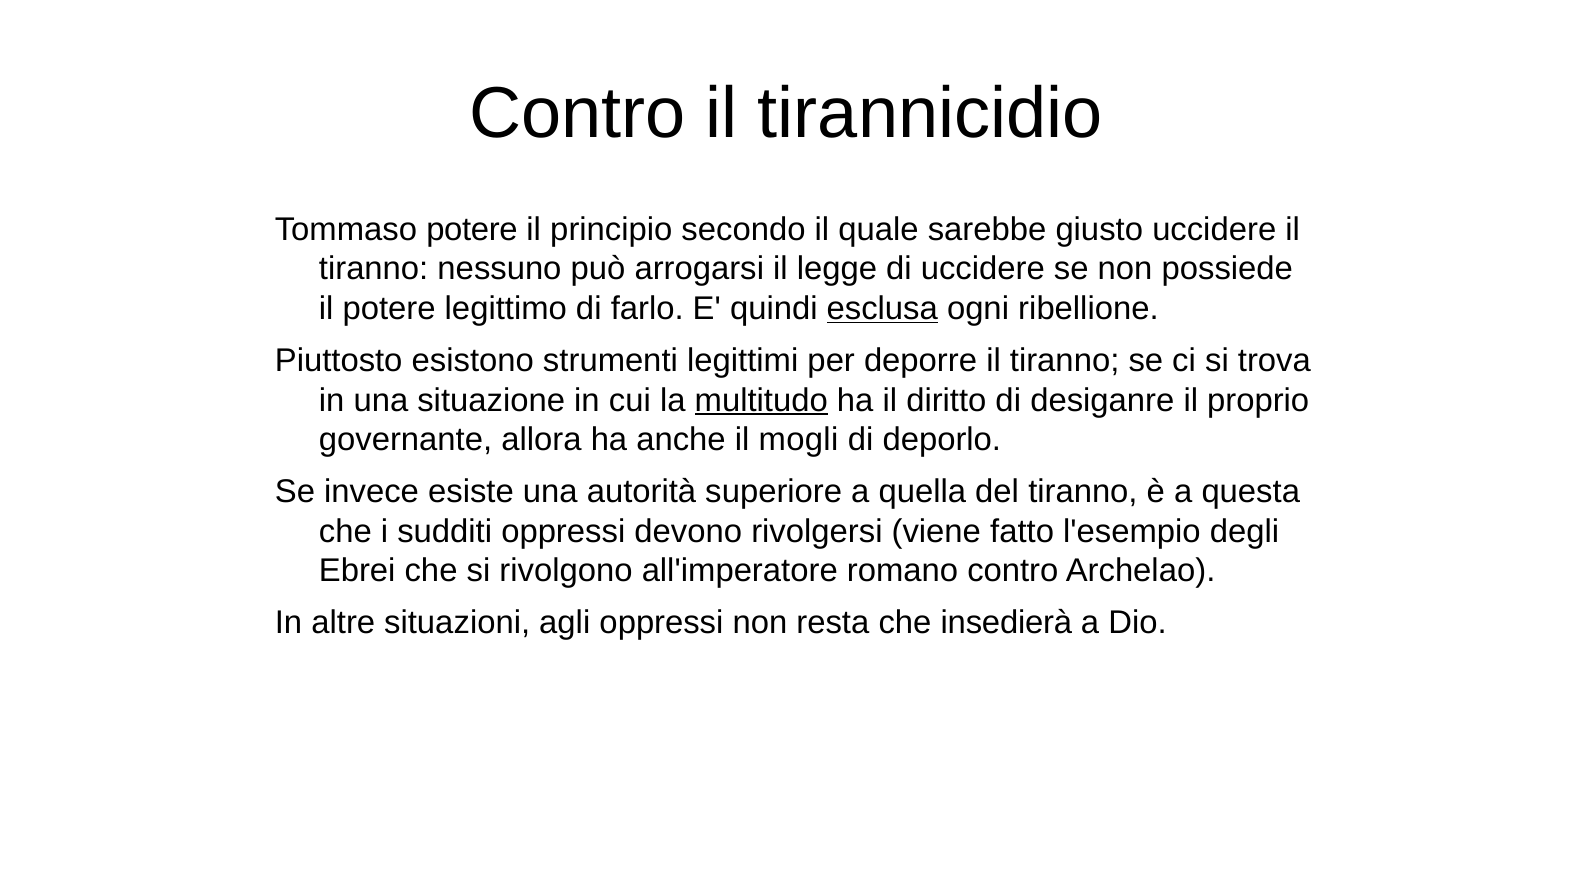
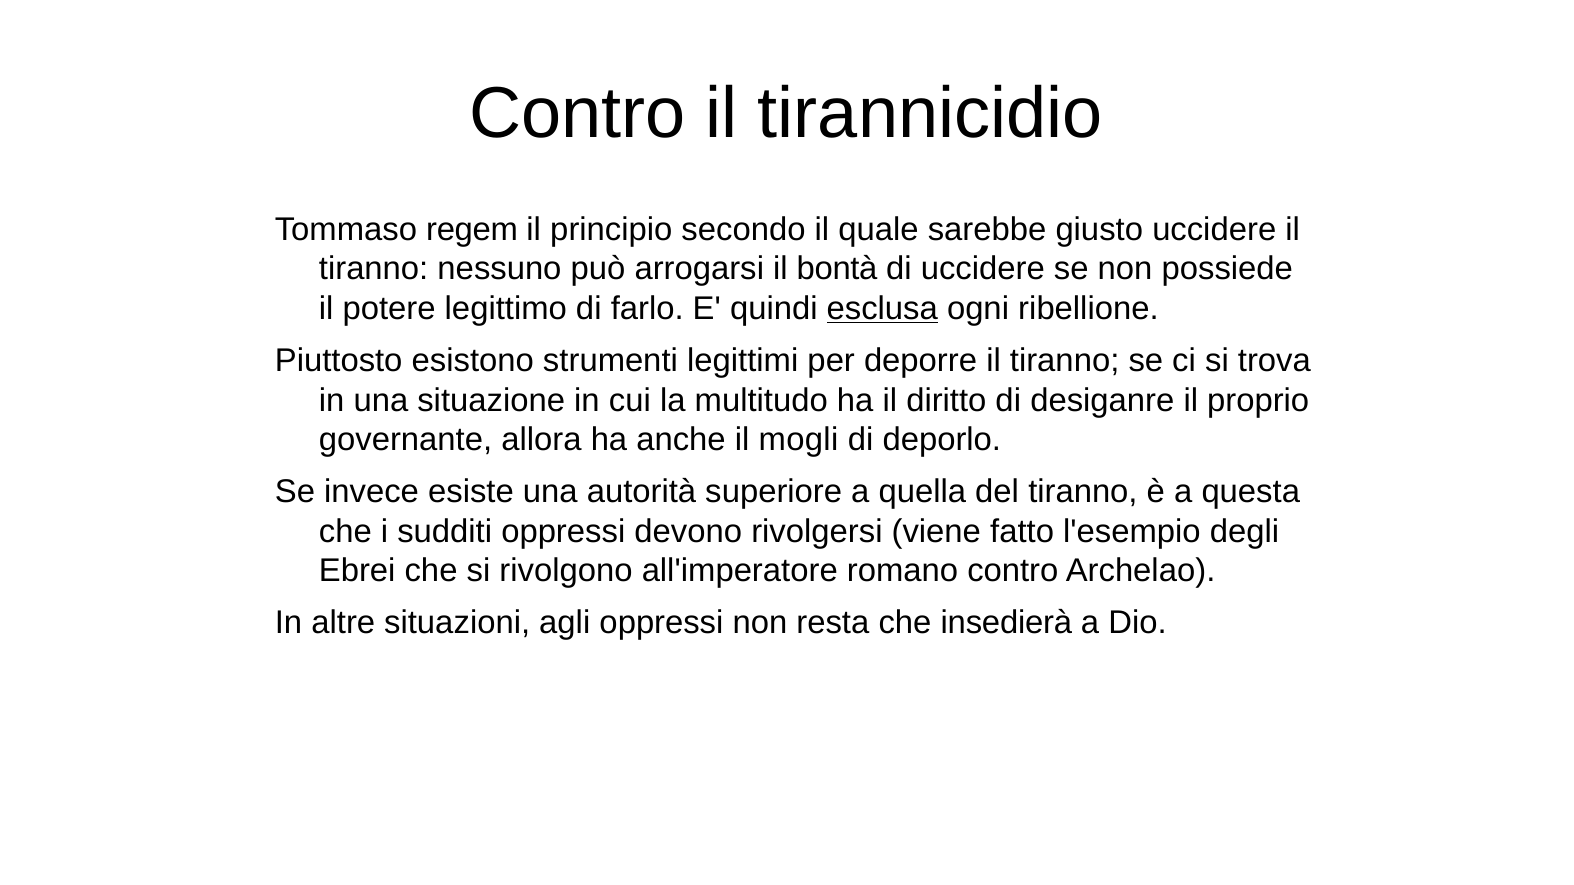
Tommaso potere: potere -> regem
legge: legge -> bontà
multitudo underline: present -> none
